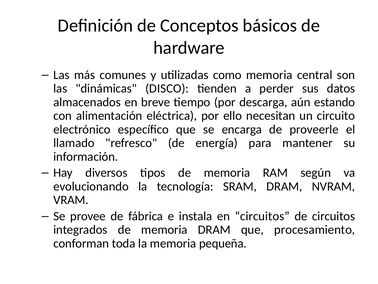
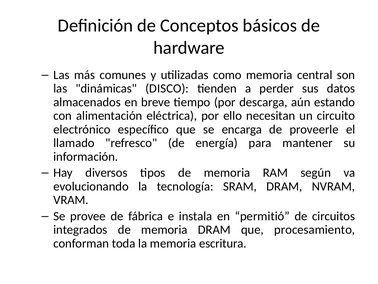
en circuitos: circuitos -> permitió
pequeña: pequeña -> escritura
